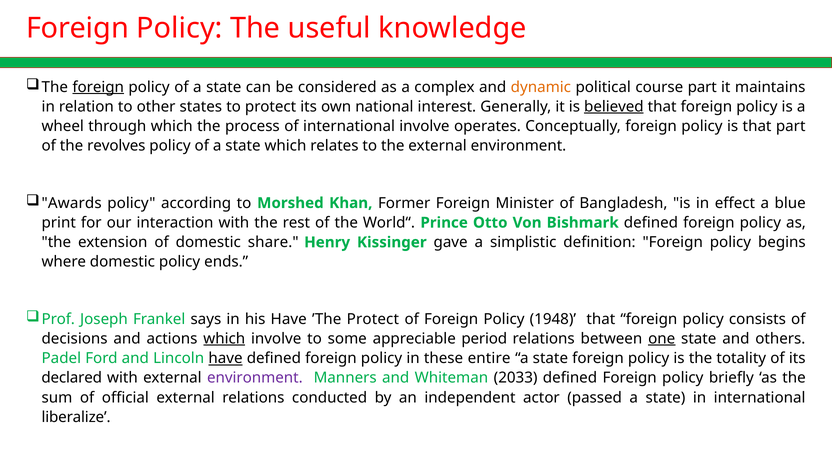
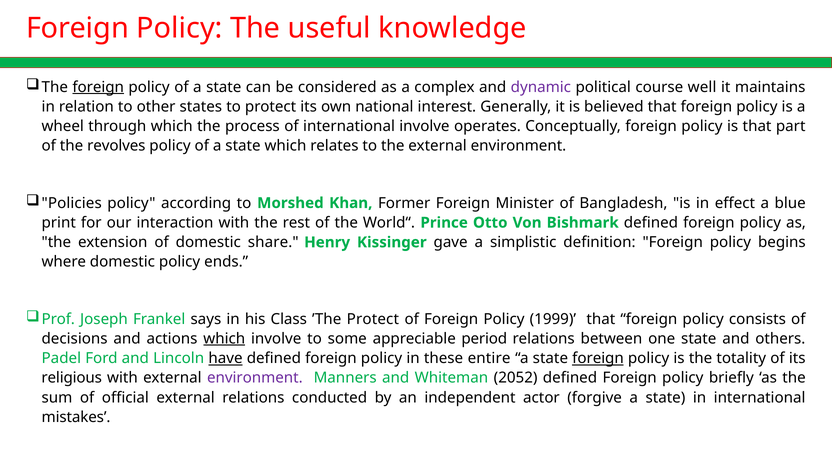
dynamic colour: orange -> purple
course part: part -> well
believed underline: present -> none
Awards: Awards -> Policies
his Have: Have -> Class
1948: 1948 -> 1999
one underline: present -> none
foreign at (598, 358) underline: none -> present
declared: declared -> religious
2033: 2033 -> 2052
passed: passed -> forgive
liberalize: liberalize -> mistakes
